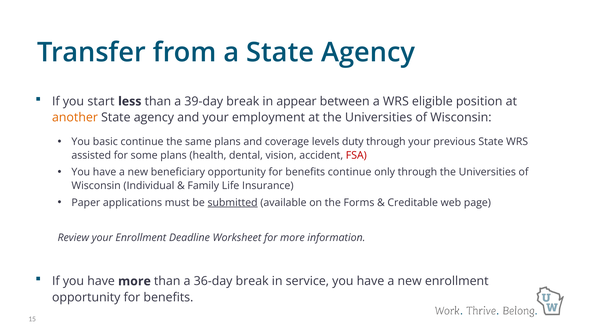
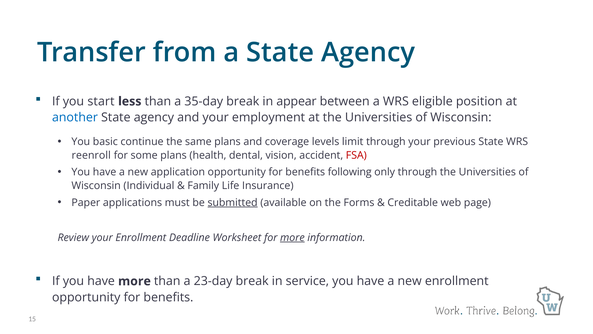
39-day: 39-day -> 35-day
another colour: orange -> blue
duty: duty -> limit
assisted: assisted -> reenroll
beneficiary: beneficiary -> application
benefits continue: continue -> following
more at (292, 237) underline: none -> present
36-day: 36-day -> 23-day
